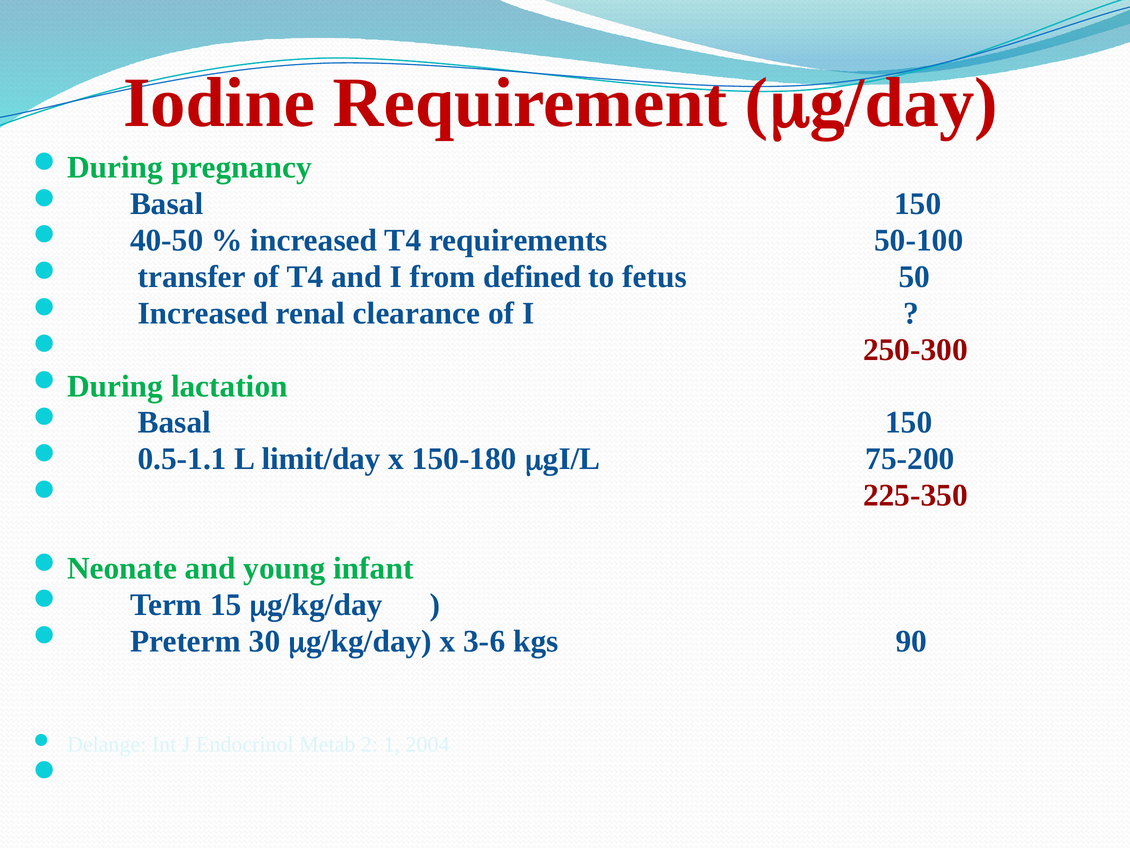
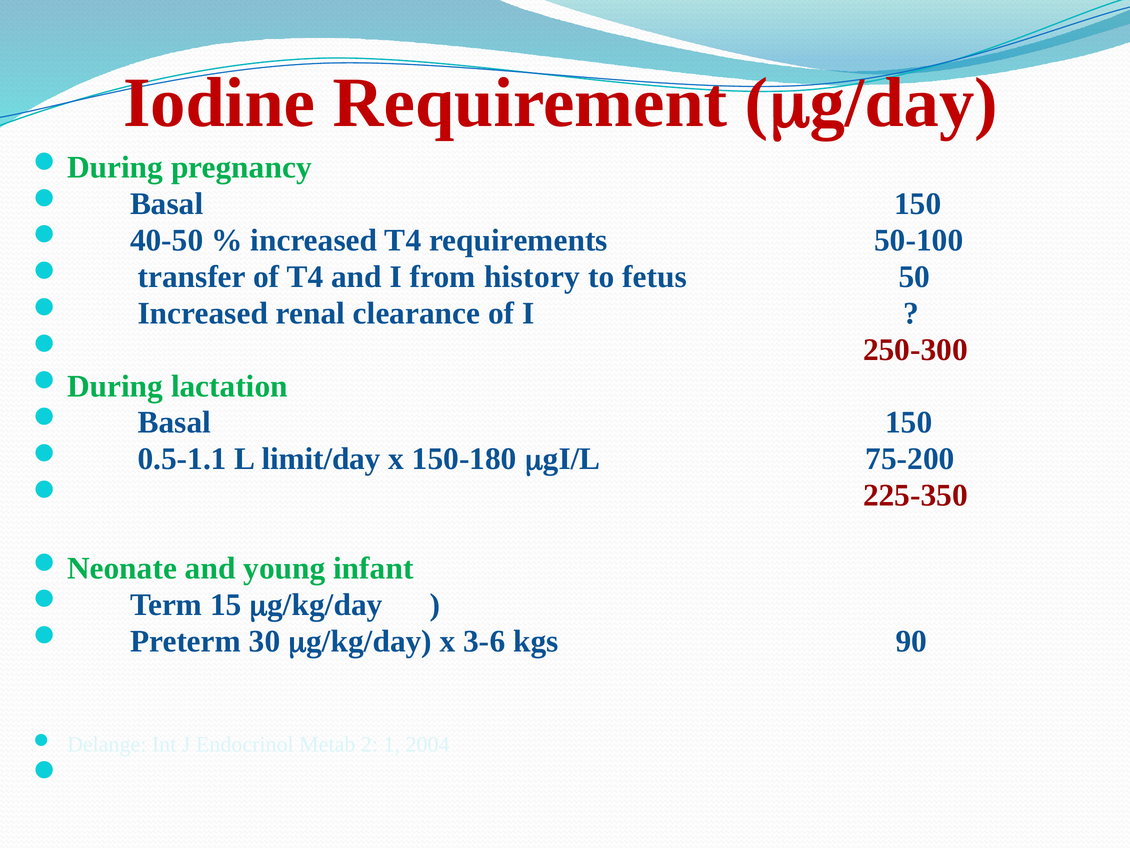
defined: defined -> history
